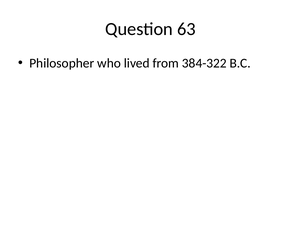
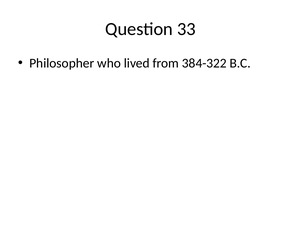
63: 63 -> 33
